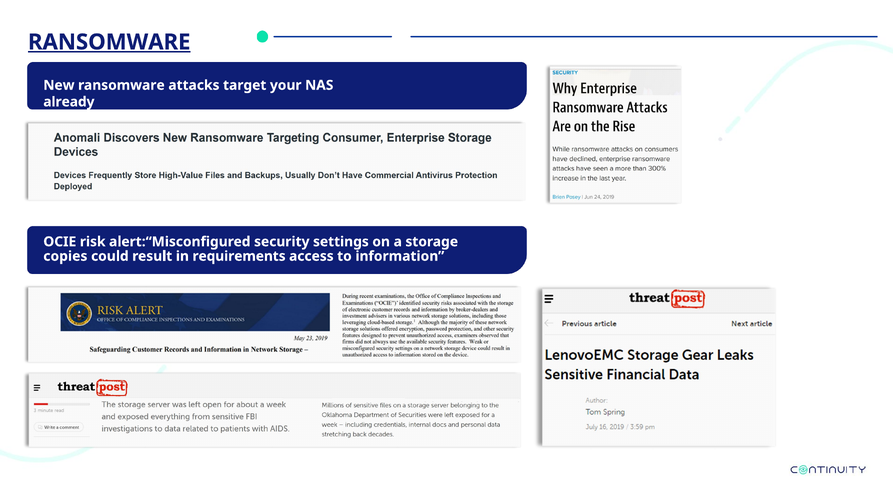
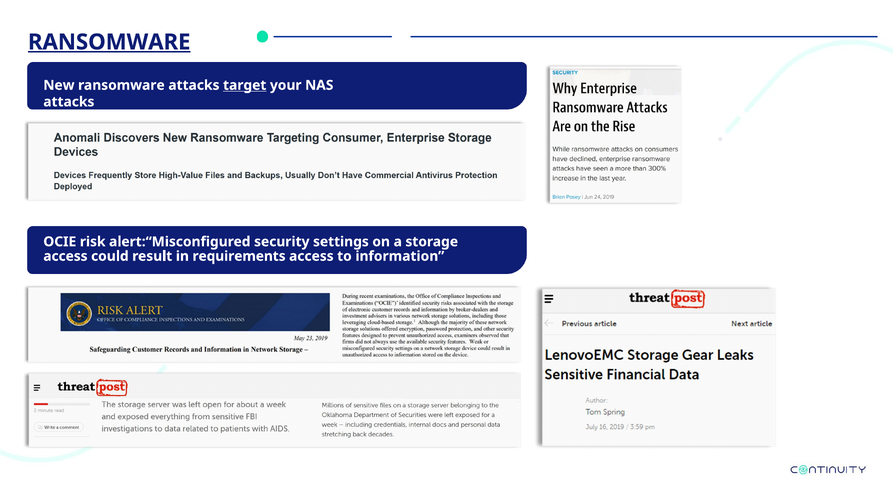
target underline: none -> present
already at (69, 102): already -> attacks
copies at (65, 256): copies -> access
